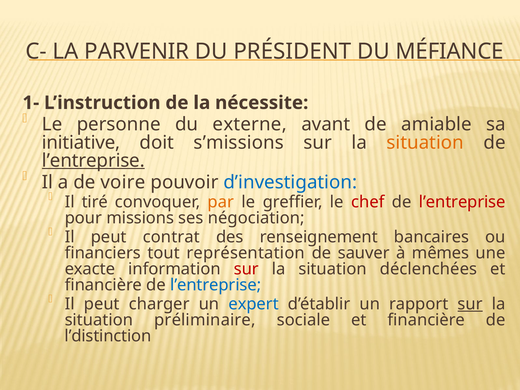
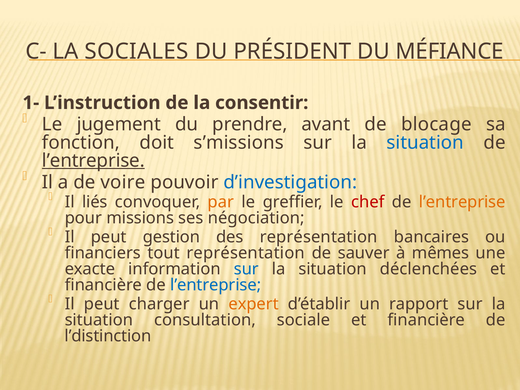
PARVENIR: PARVENIR -> SOCIALES
nécessite: nécessite -> consentir
personne: personne -> jugement
externe: externe -> prendre
amiable: amiable -> blocage
initiative: initiative -> fonction
situation at (425, 142) colour: orange -> blue
tiré: tiré -> liés
l’entreprise at (462, 202) colour: red -> orange
contrat: contrat -> gestion
des renseignement: renseignement -> représentation
sur at (246, 269) colour: red -> blue
expert colour: blue -> orange
sur at (470, 304) underline: present -> none
préliminaire: préliminaire -> consultation
